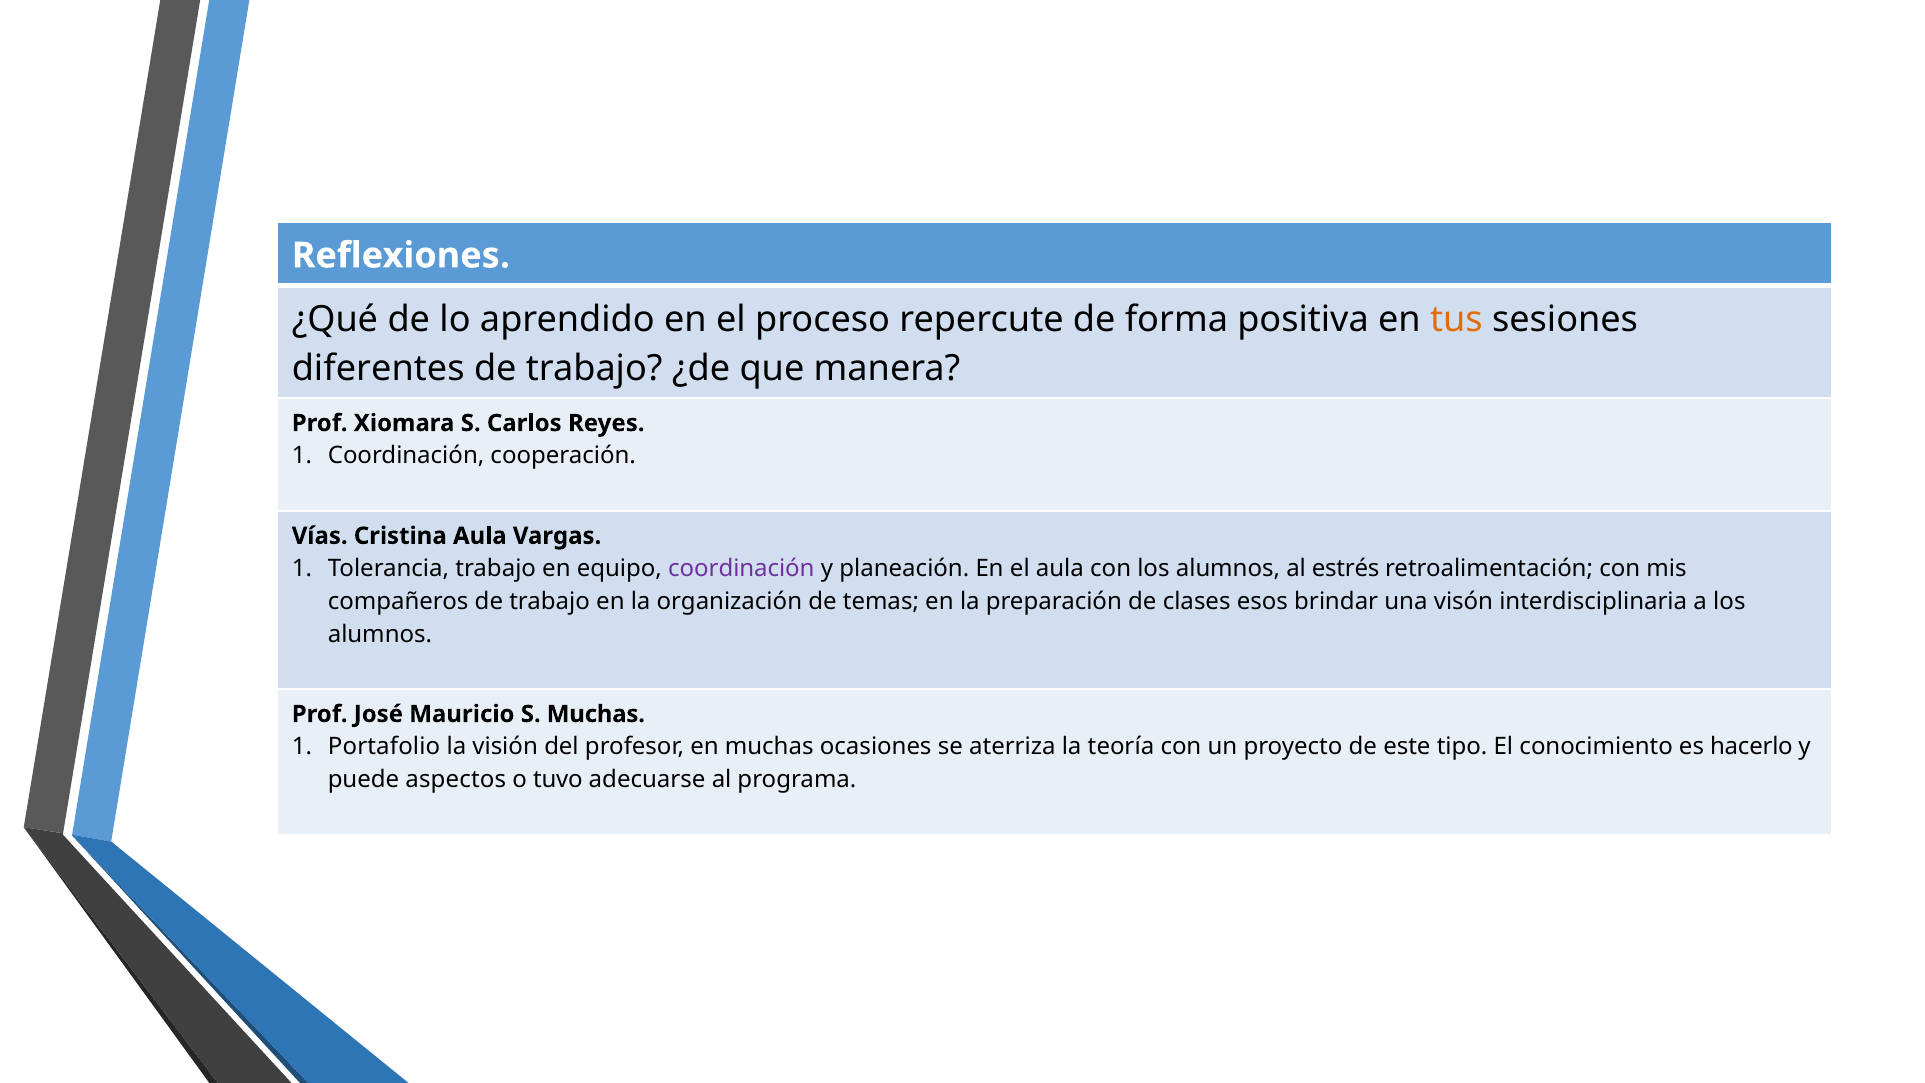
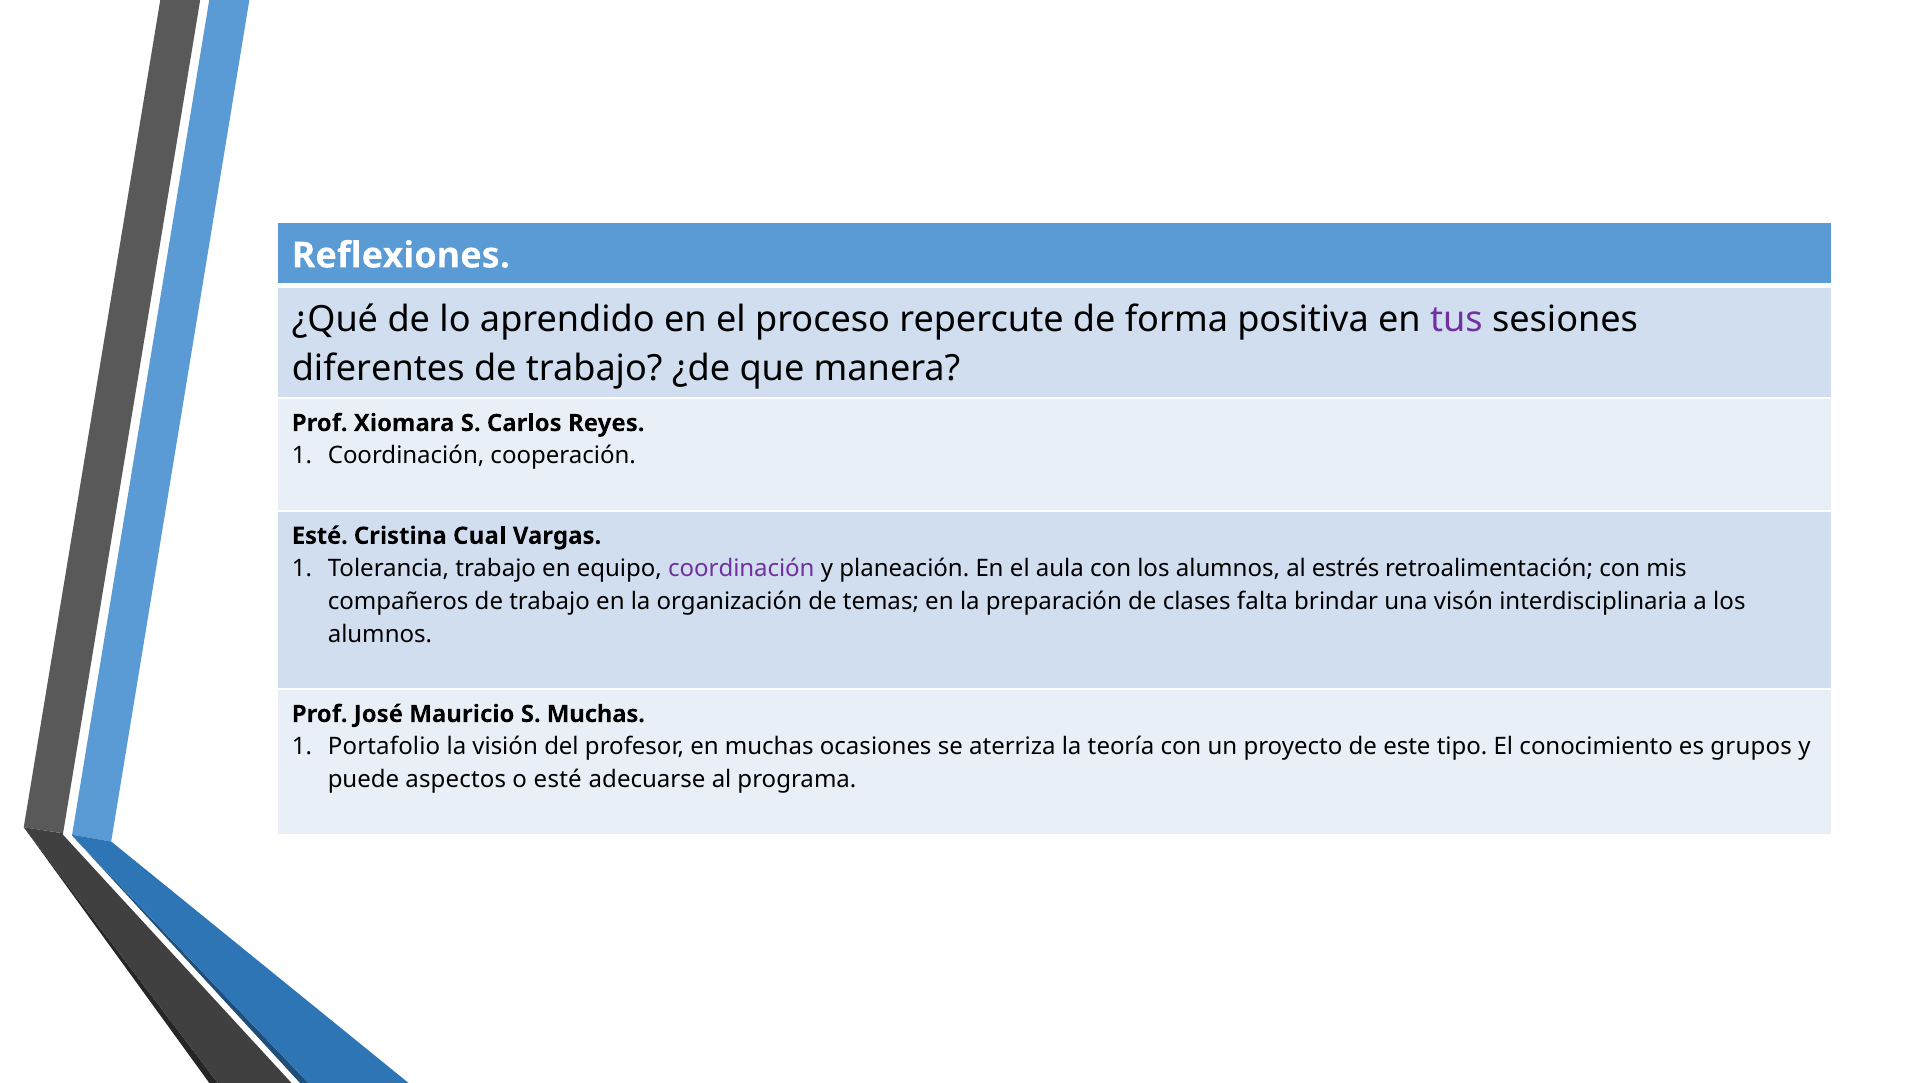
tus colour: orange -> purple
Vías at (320, 536): Vías -> Esté
Cristina Aula: Aula -> Cual
esos: esos -> falta
hacerlo: hacerlo -> grupos
o tuvo: tuvo -> esté
